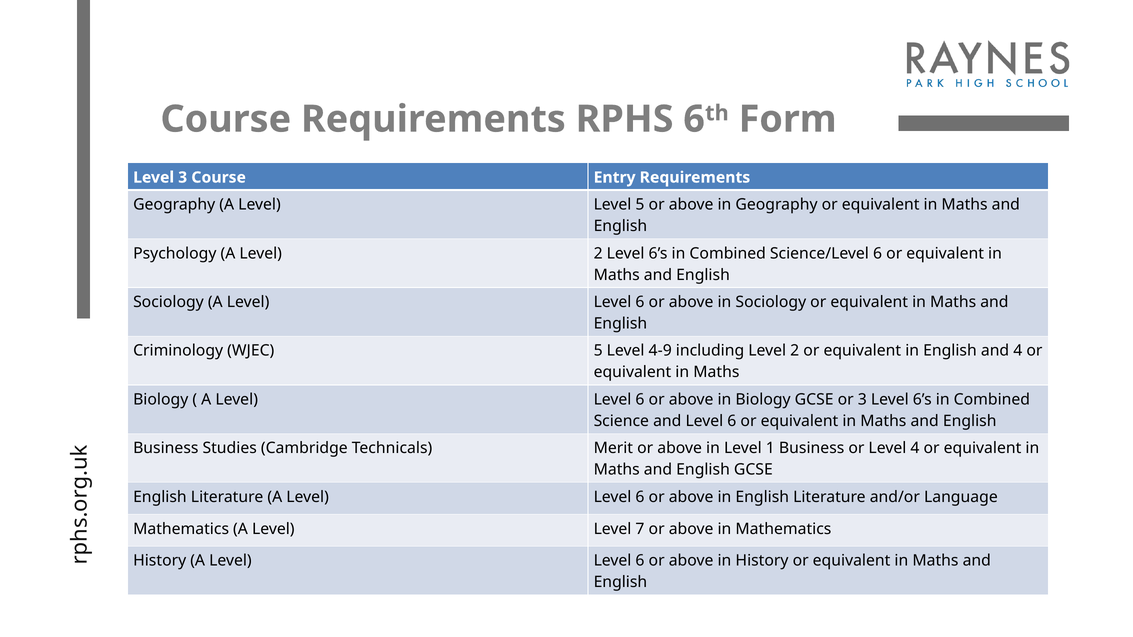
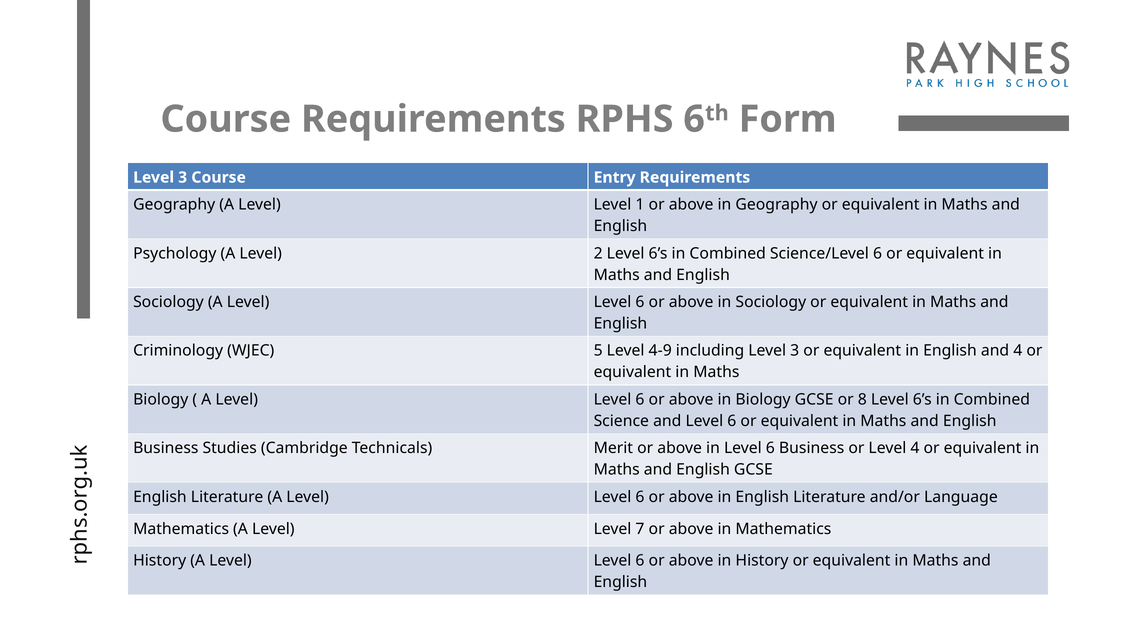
Level 5: 5 -> 1
including Level 2: 2 -> 3
or 3: 3 -> 8
in Level 1: 1 -> 6
